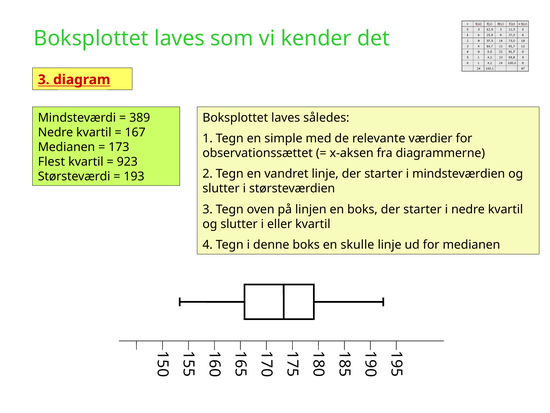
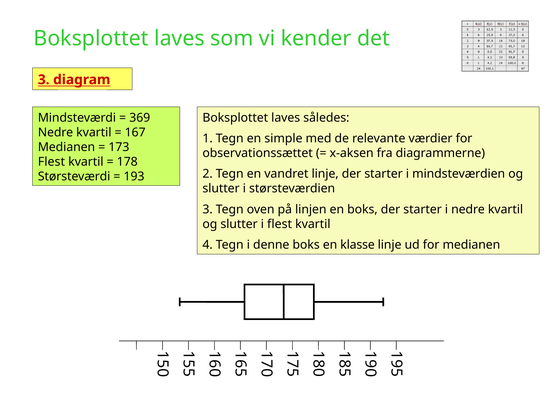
389: 389 -> 369
923: 923 -> 178
i eller: eller -> flest
skulle: skulle -> klasse
